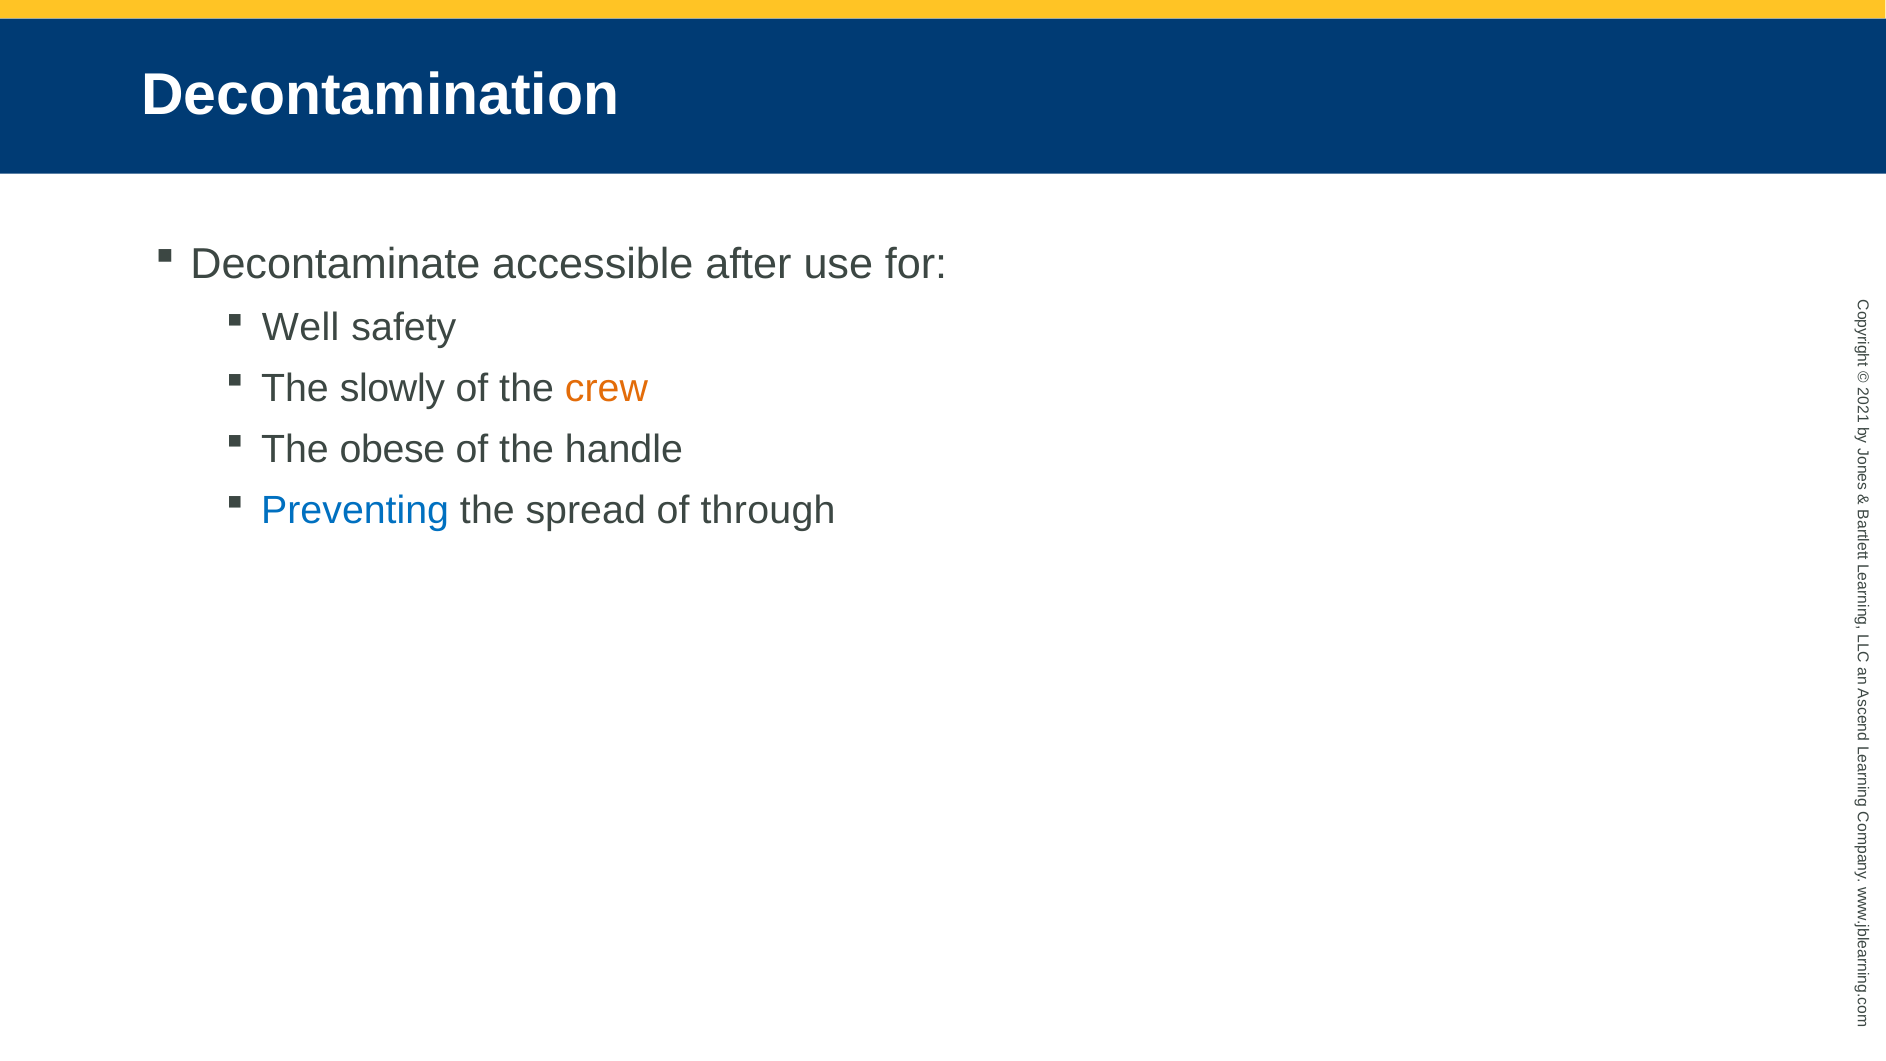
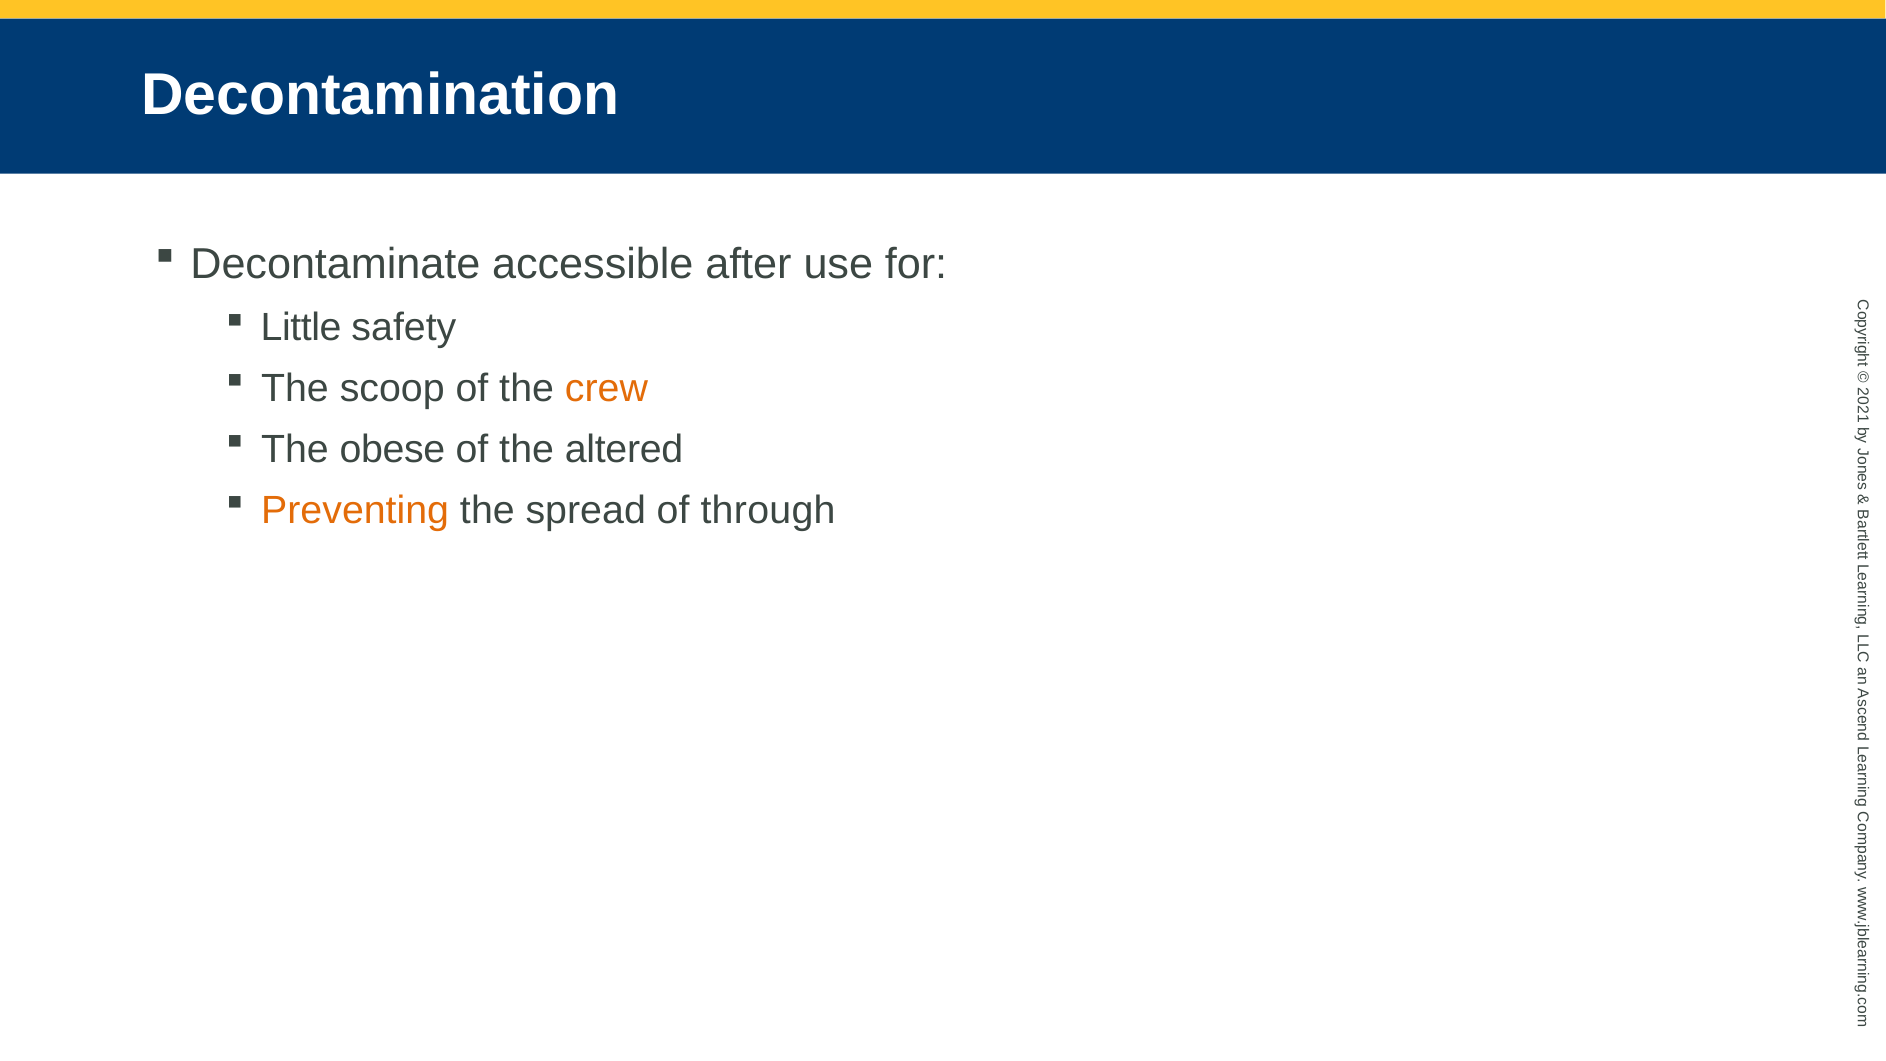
Well: Well -> Little
slowly: slowly -> scoop
handle: handle -> altered
Preventing colour: blue -> orange
